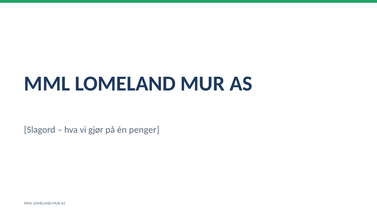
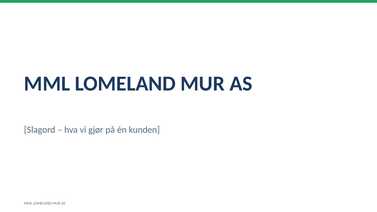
penger: penger -> kunden
